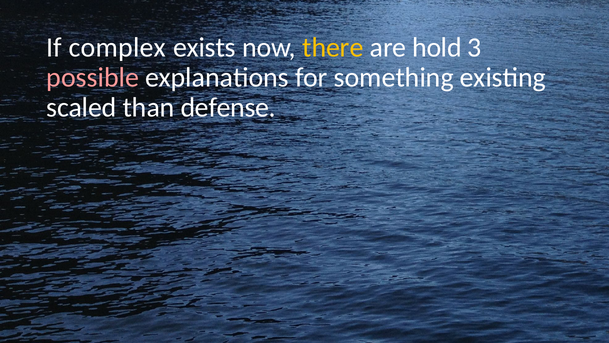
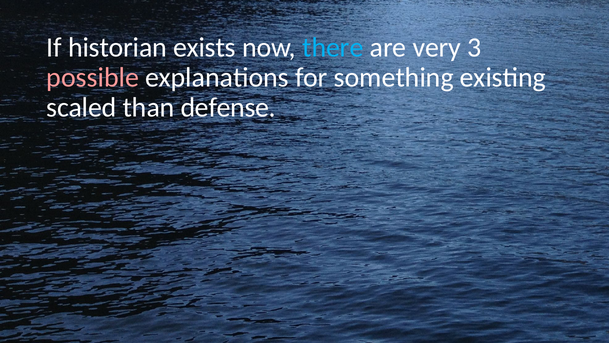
complex: complex -> historian
there colour: yellow -> light blue
hold: hold -> very
